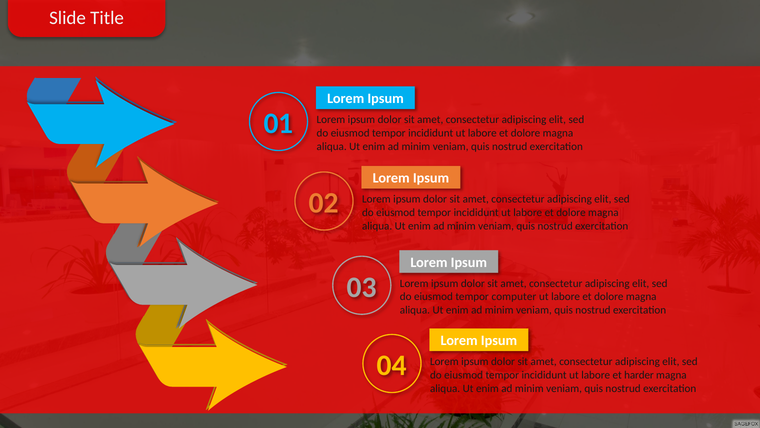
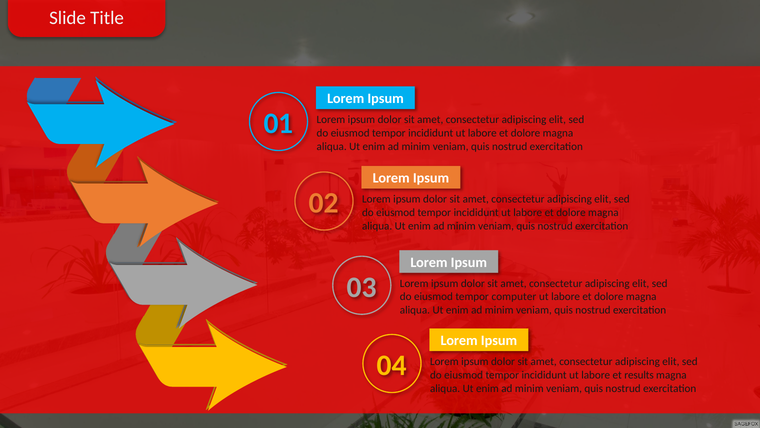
harder: harder -> results
